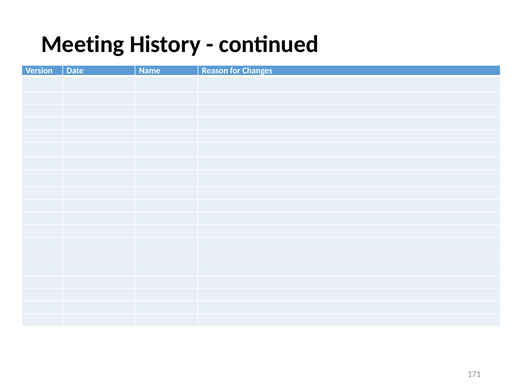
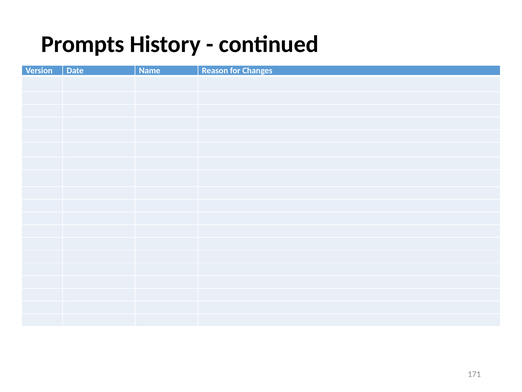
Meeting: Meeting -> Prompts
